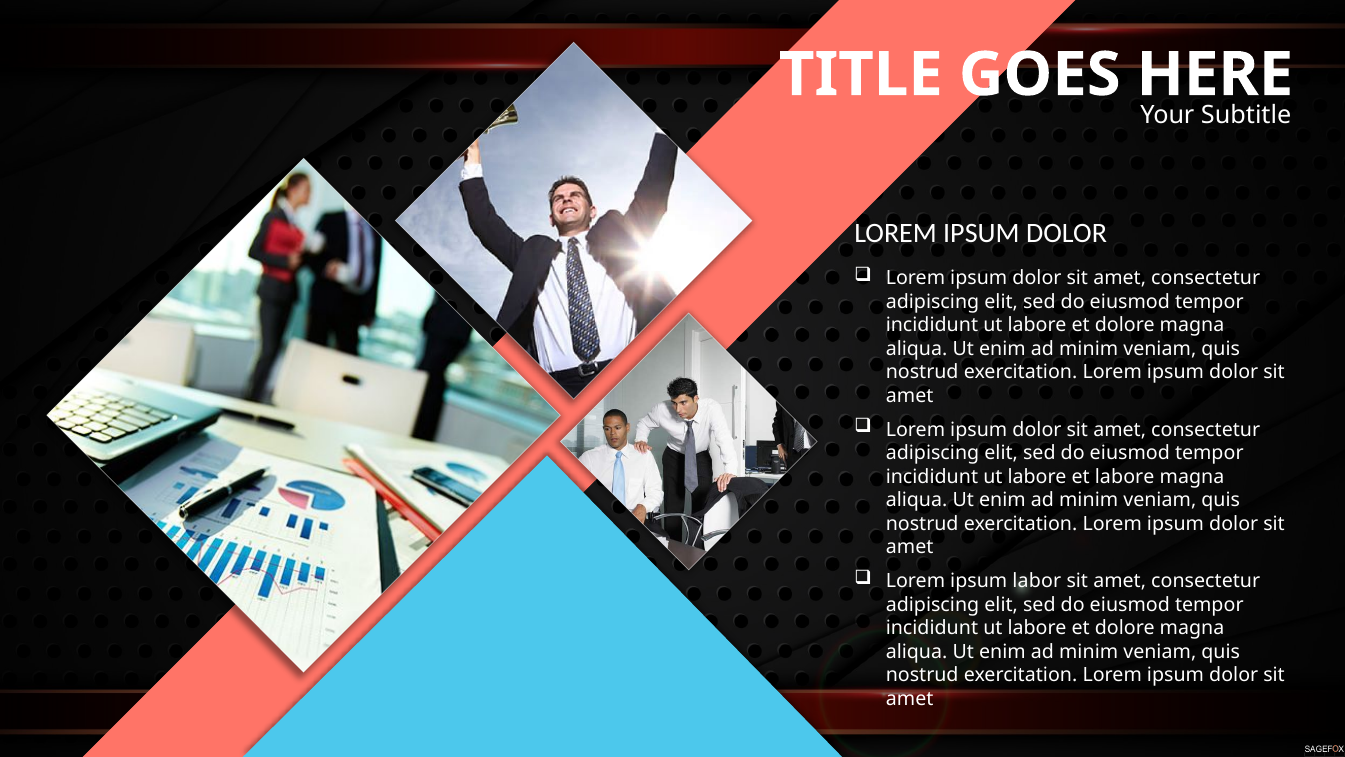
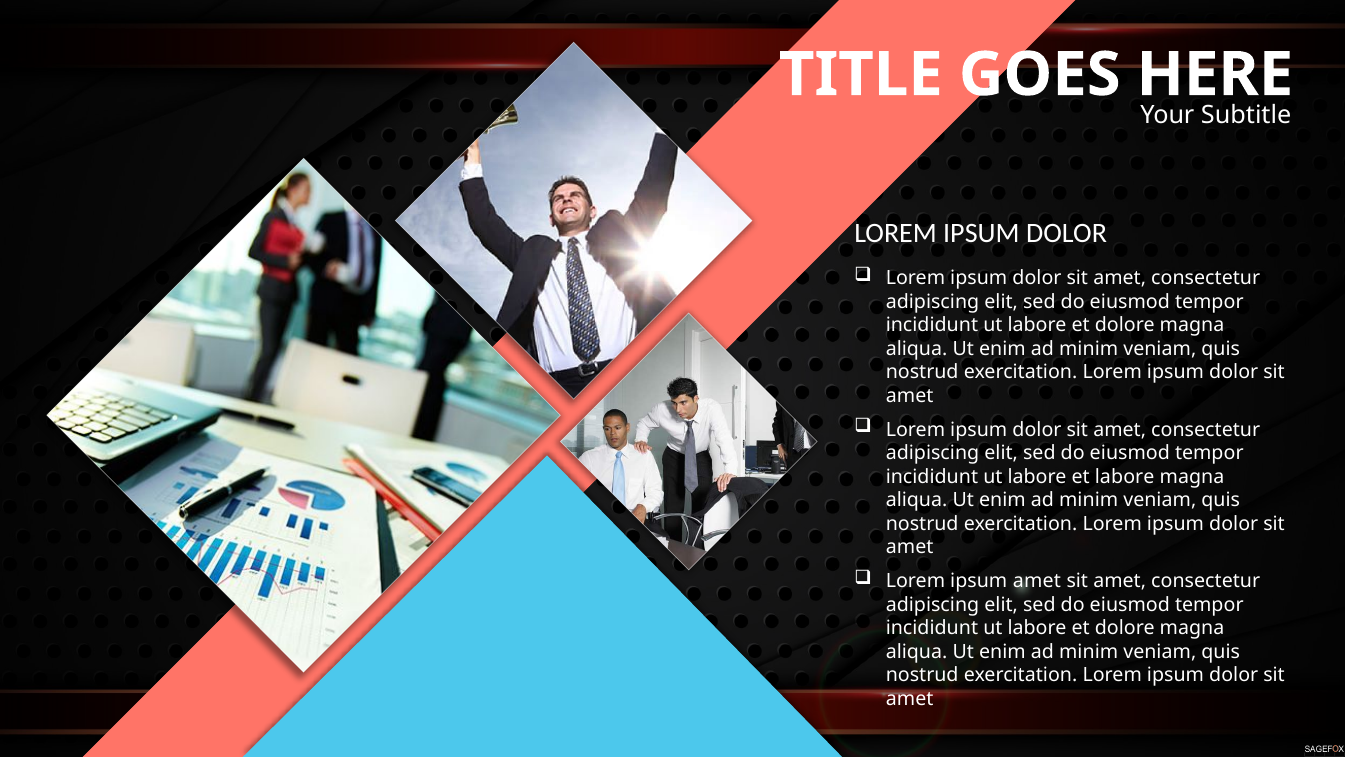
ipsum labor: labor -> amet
